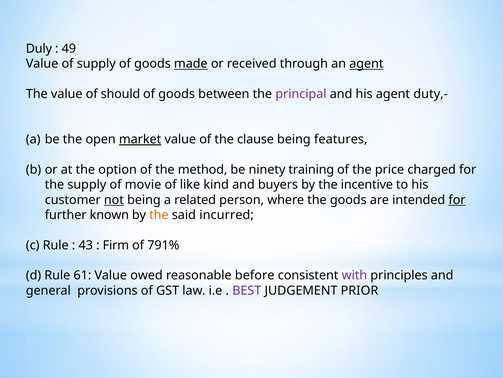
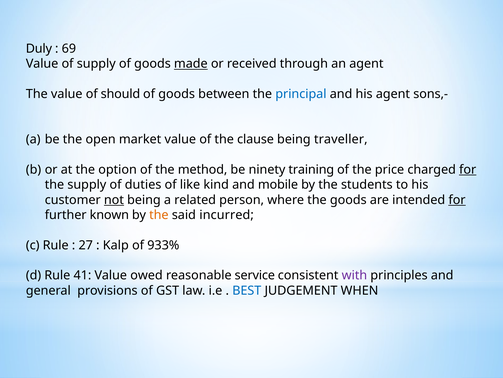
49: 49 -> 69
agent at (366, 64) underline: present -> none
principal colour: purple -> blue
duty,-: duty,- -> sons,-
market underline: present -> none
features: features -> traveller
for at (468, 169) underline: none -> present
movie: movie -> duties
buyers: buyers -> mobile
incentive: incentive -> students
43: 43 -> 27
Firm: Firm -> Kalp
791%: 791% -> 933%
61: 61 -> 41
before: before -> service
BEST colour: purple -> blue
PRIOR: PRIOR -> WHEN
